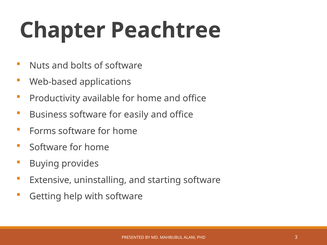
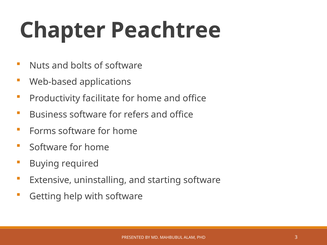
available: available -> facilitate
easily: easily -> refers
provides: provides -> required
